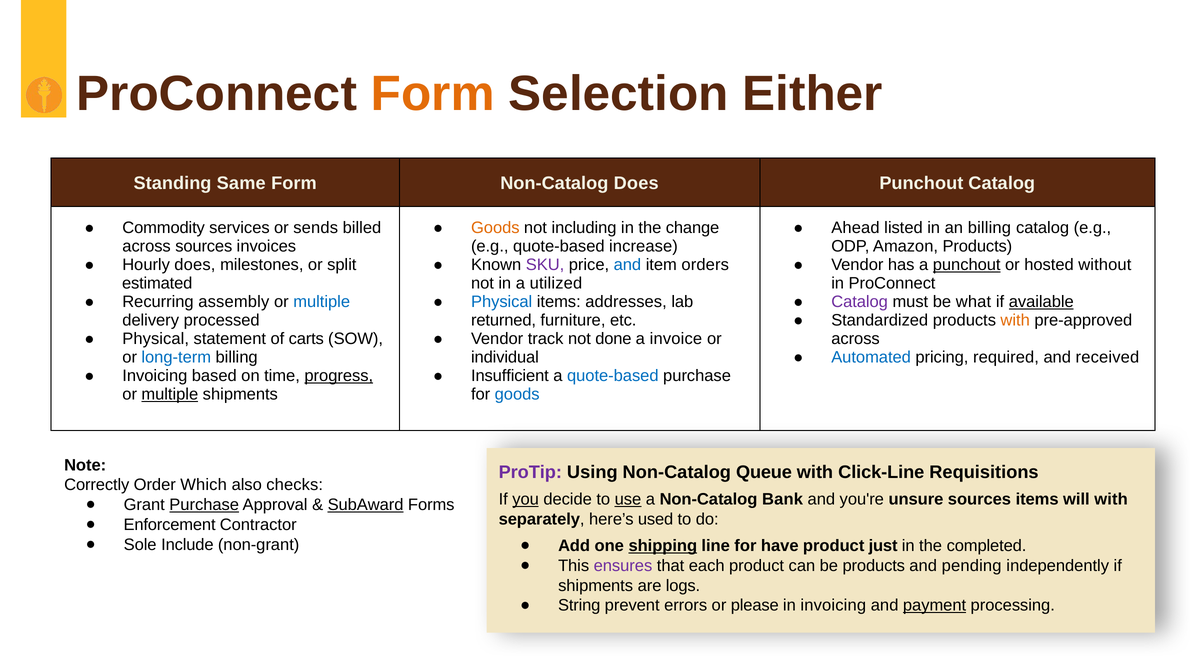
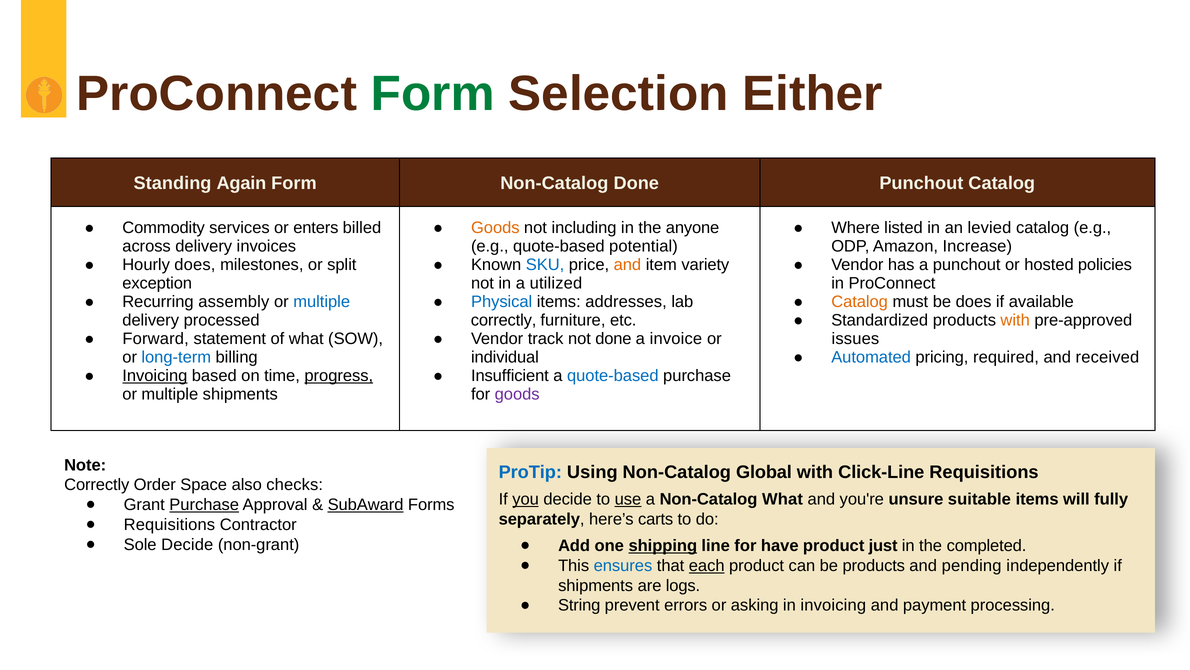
Form at (433, 94) colour: orange -> green
Same: Same -> Again
Non-Catalog Does: Does -> Done
sends: sends -> enters
change: change -> anyone
Ahead: Ahead -> Where
an billing: billing -> levied
across sources: sources -> delivery
increase: increase -> potential
Amazon Products: Products -> Increase
SKU colour: purple -> blue
and at (627, 265) colour: blue -> orange
orders: orders -> variety
punchout at (967, 265) underline: present -> none
without: without -> policies
estimated: estimated -> exception
Catalog at (860, 302) colour: purple -> orange
be what: what -> does
available underline: present -> none
returned at (504, 320): returned -> correctly
Physical at (156, 338): Physical -> Forward
of carts: carts -> what
across at (856, 338): across -> issues
Invoicing at (155, 375) underline: none -> present
multiple at (170, 394) underline: present -> none
goods at (517, 394) colour: blue -> purple
ProTip colour: purple -> blue
Queue: Queue -> Global
Which: Which -> Space
Non-Catalog Bank: Bank -> What
unsure sources: sources -> suitable
will with: with -> fully
used: used -> carts
Enforcement at (170, 524): Enforcement -> Requisitions
Sole Include: Include -> Decide
ensures colour: purple -> blue
each underline: none -> present
please: please -> asking
payment underline: present -> none
